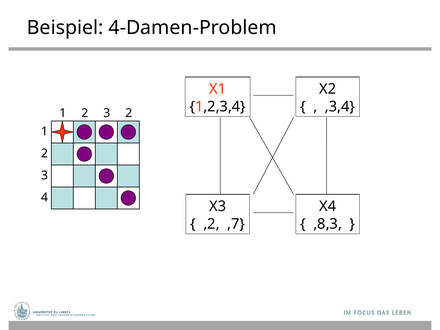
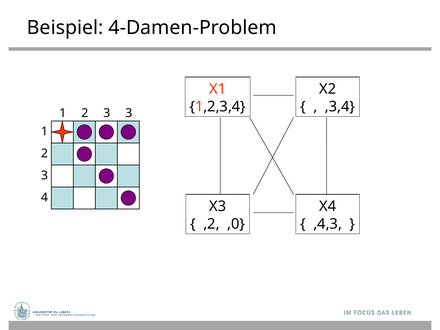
2 2: 2 -> 3
,7: ,7 -> ,0
,8,3: ,8,3 -> ,4,3
